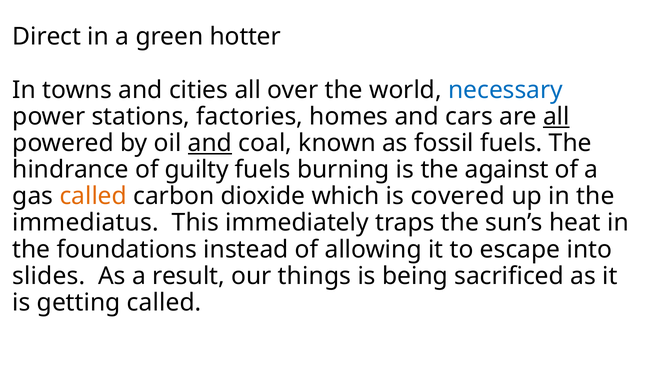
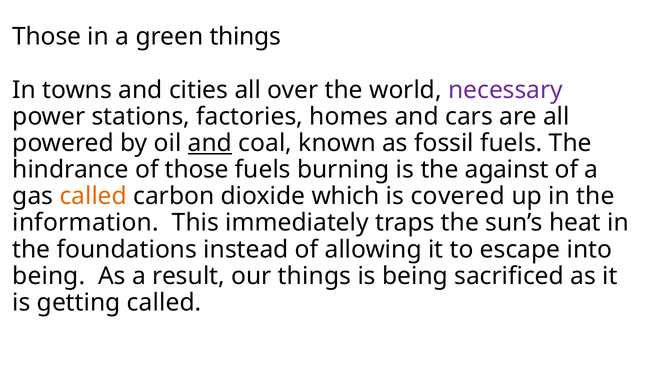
Direct at (47, 37): Direct -> Those
green hotter: hotter -> things
necessary colour: blue -> purple
all at (556, 117) underline: present -> none
of guilty: guilty -> those
immediatus: immediatus -> information
slides at (49, 276): slides -> being
